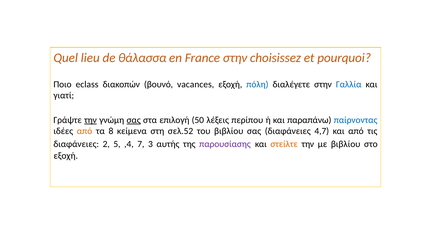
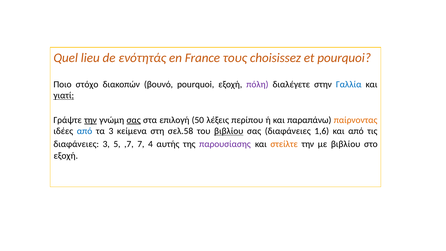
θάλασσα: θάλασσα -> ενότητάς
France στην: στην -> τους
eclass: eclass -> στόχο
βουνό vacances: vacances -> pourquoi
πόλη colour: blue -> purple
γιατί underline: none -> present
παίρνοντας colour: blue -> orange
από at (85, 131) colour: orange -> blue
τα 8: 8 -> 3
σελ.52: σελ.52 -> σελ.58
βιβλίου at (229, 131) underline: none -> present
4,7: 4,7 -> 1,6
διαφάνειες 2: 2 -> 3
,4: ,4 -> ,7
3: 3 -> 4
